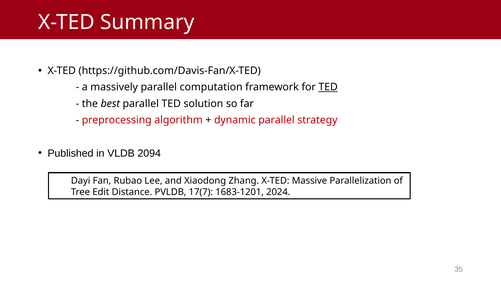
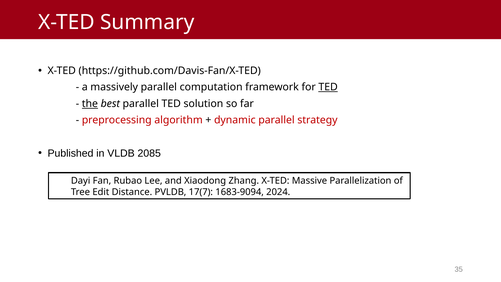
the underline: none -> present
2094: 2094 -> 2085
1683-1201: 1683-1201 -> 1683-9094
